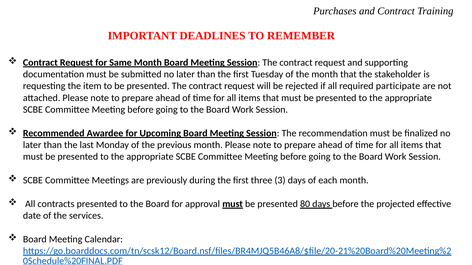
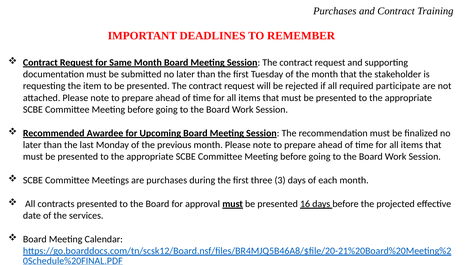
are previously: previously -> purchases
80: 80 -> 16
